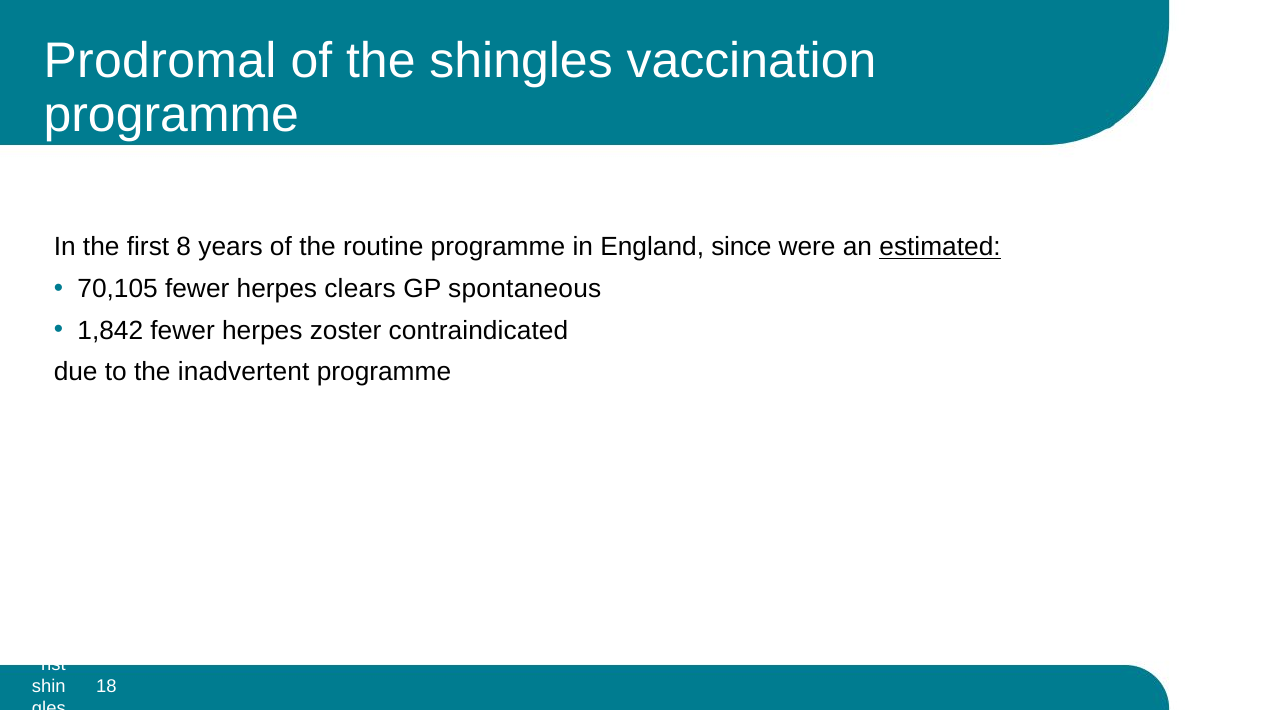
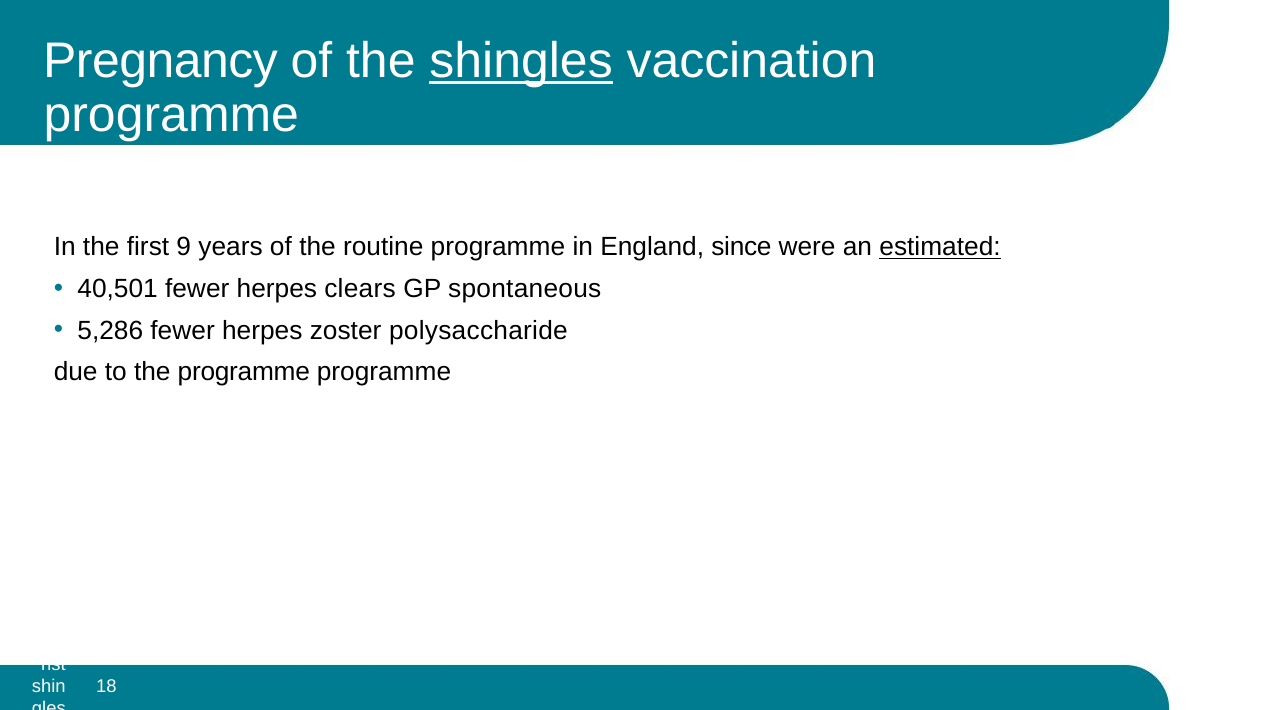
Prodromal: Prodromal -> Pregnancy
shingles underline: none -> present
8: 8 -> 9
70,105: 70,105 -> 40,501
1,842: 1,842 -> 5,286
contraindicated: contraindicated -> polysaccharide
the inadvertent: inadvertent -> programme
